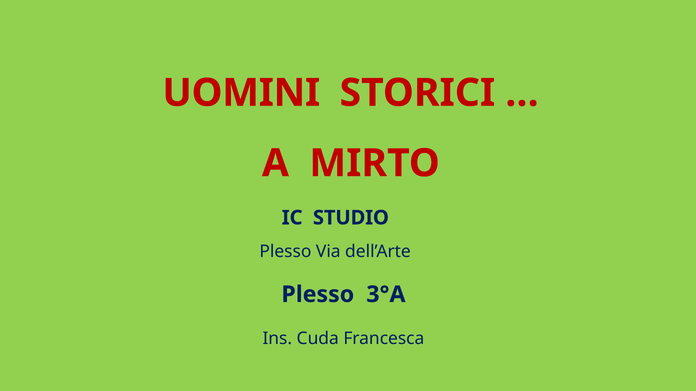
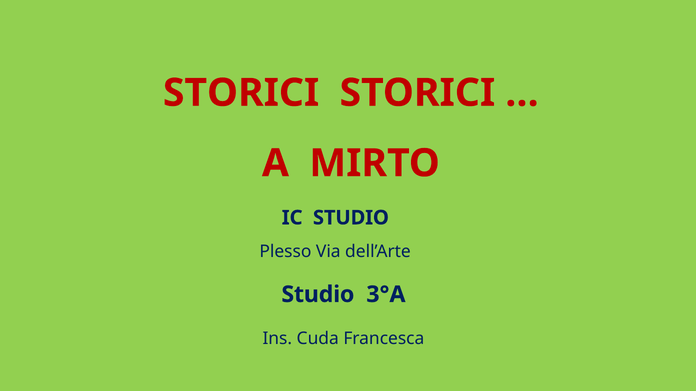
UOMINI at (241, 93): UOMINI -> STORICI
Plesso at (318, 295): Plesso -> Studio
